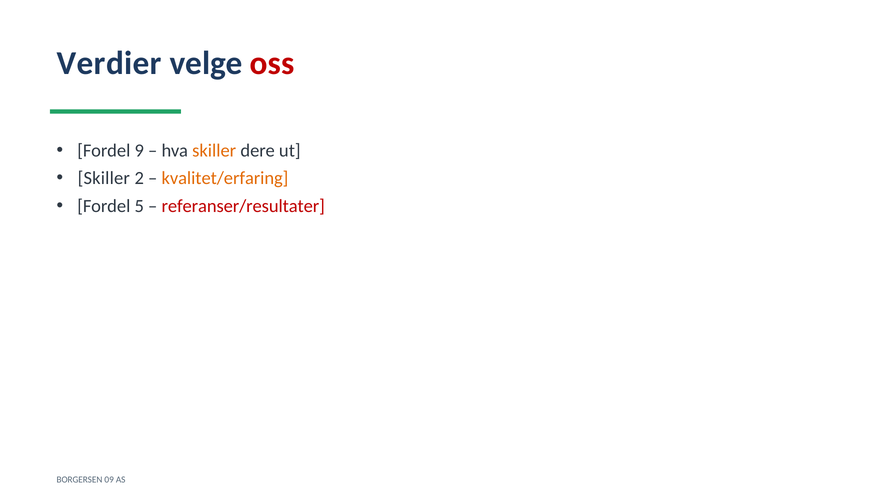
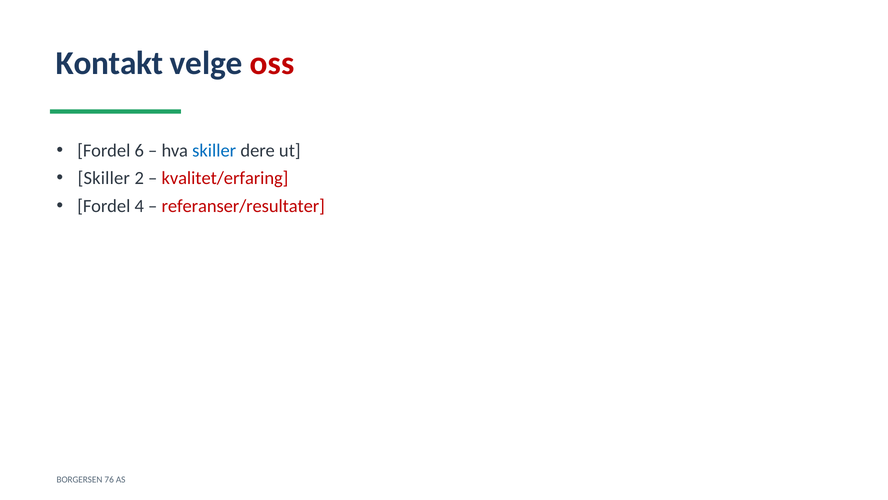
Verdier: Verdier -> Kontakt
9: 9 -> 6
skiller at (214, 150) colour: orange -> blue
kvalitet/erfaring colour: orange -> red
5: 5 -> 4
09: 09 -> 76
